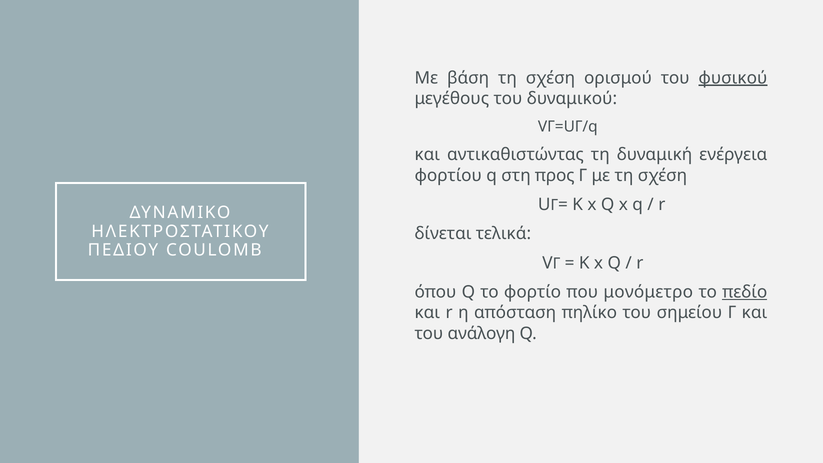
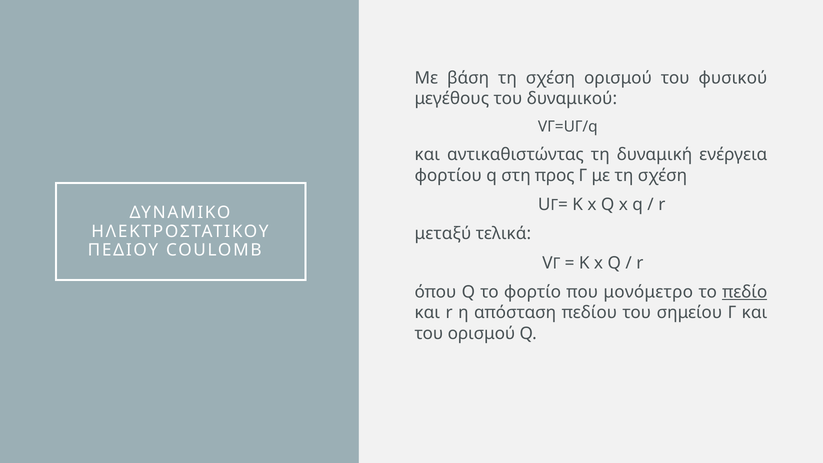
φυσικού underline: present -> none
δίνεται: δίνεται -> μεταξύ
πηλίκο: πηλίκο -> πεδίου
του ανάλογη: ανάλογη -> ορισμού
